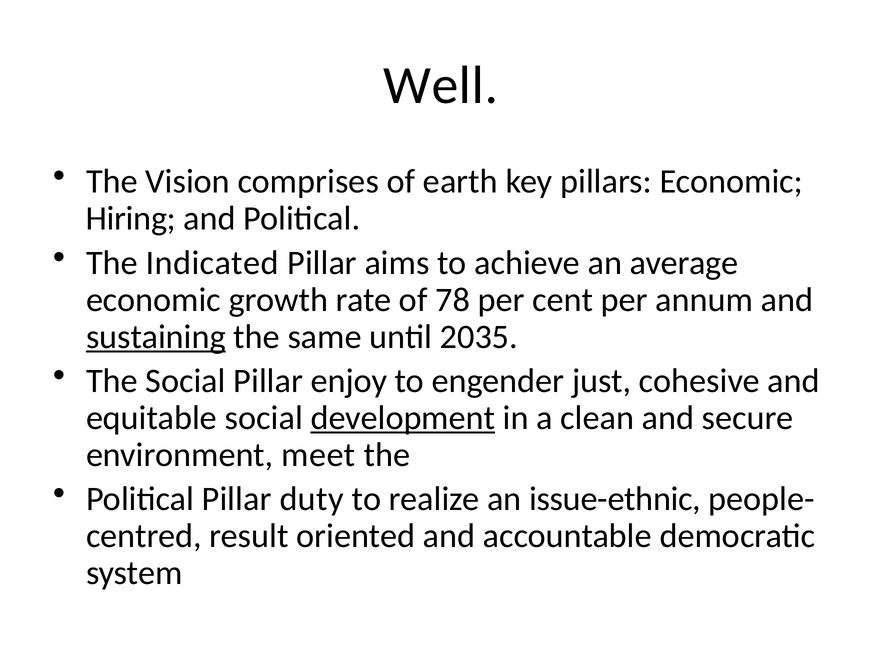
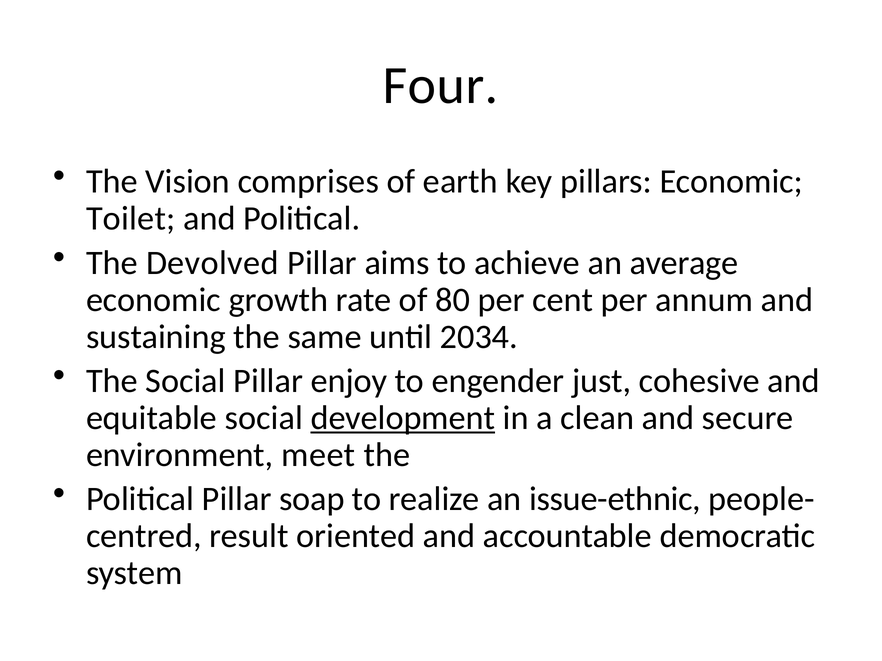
Well: Well -> Four
Hiring: Hiring -> Toilet
Indicated: Indicated -> Devolved
78: 78 -> 80
sustaining underline: present -> none
2035: 2035 -> 2034
duty: duty -> soap
